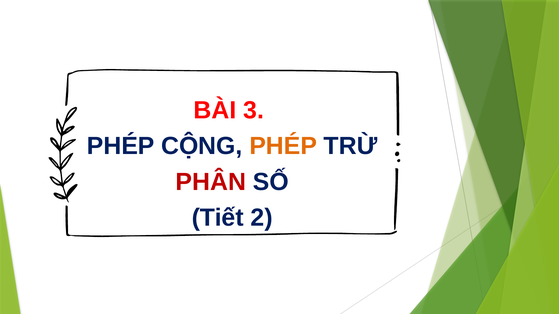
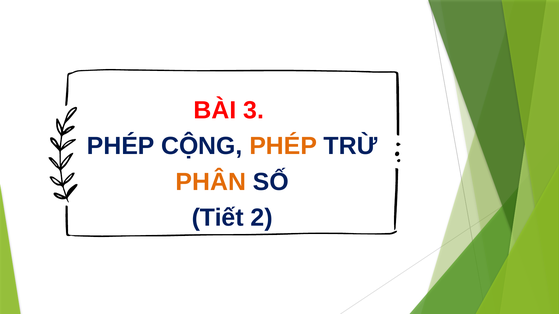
PHÂN colour: red -> orange
